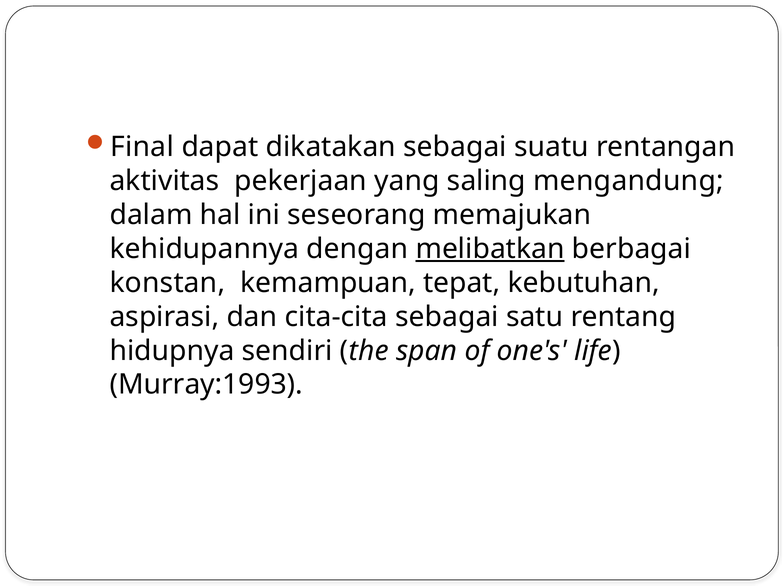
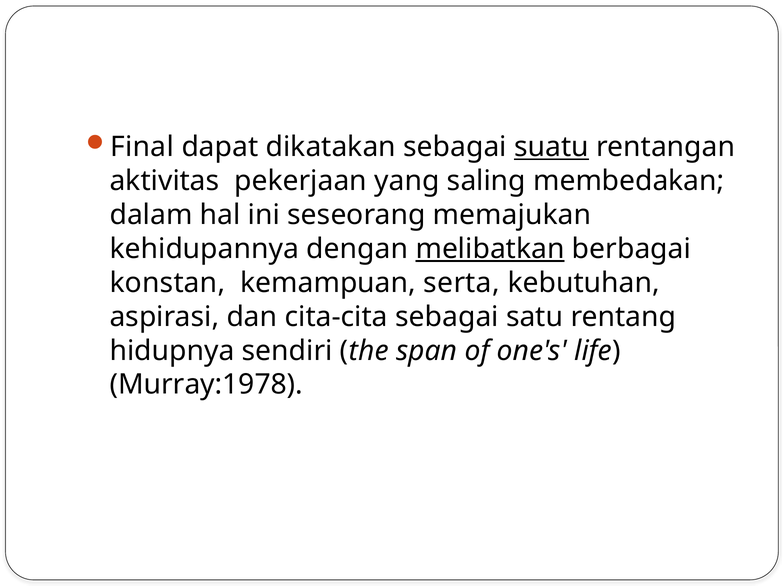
suatu underline: none -> present
mengandung: mengandung -> membedakan
tepat: tepat -> serta
Murray:1993: Murray:1993 -> Murray:1978
